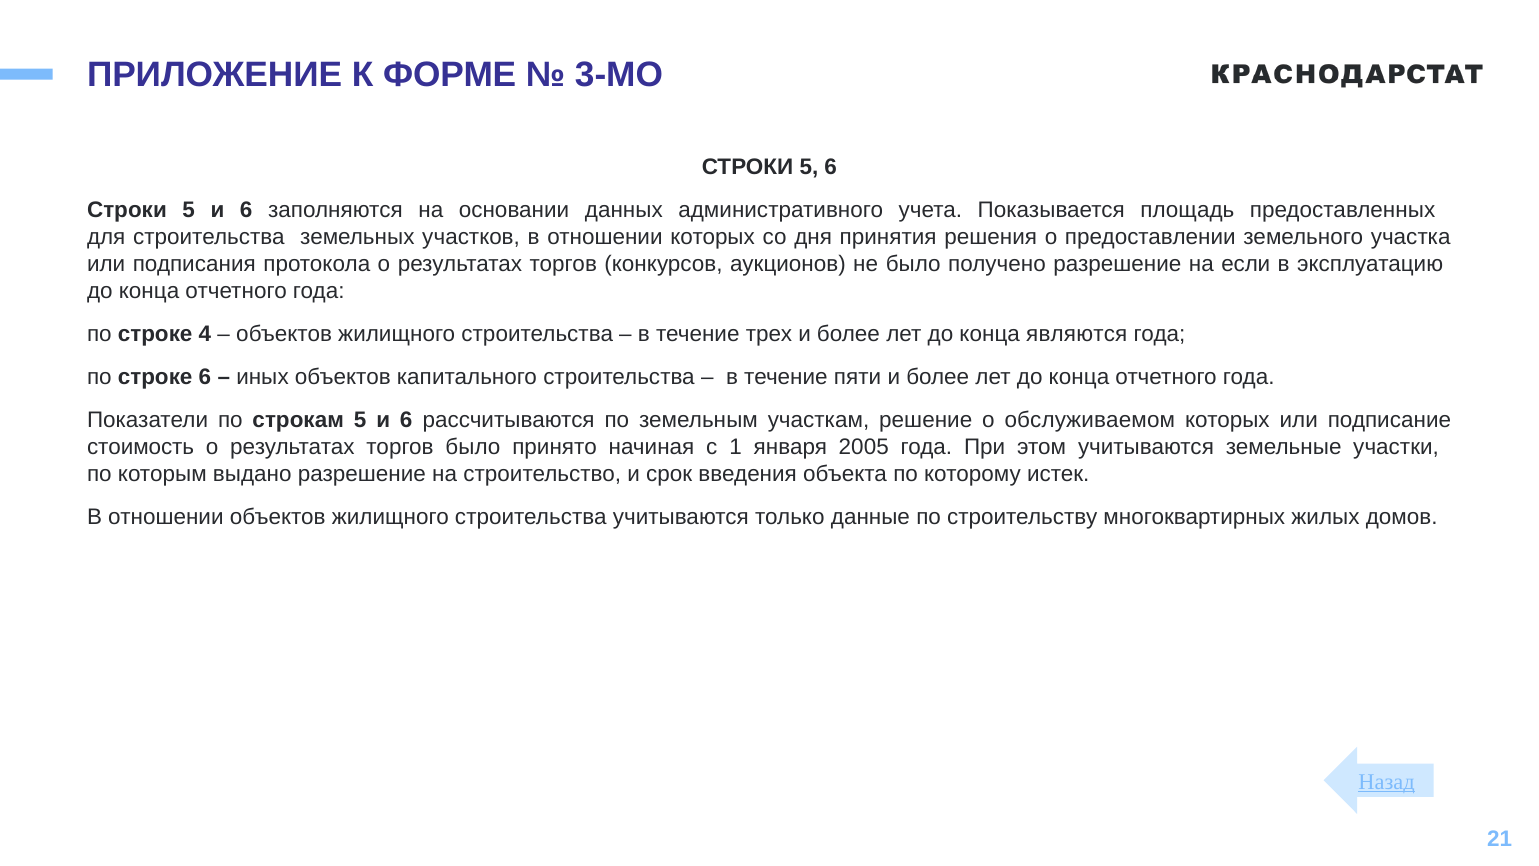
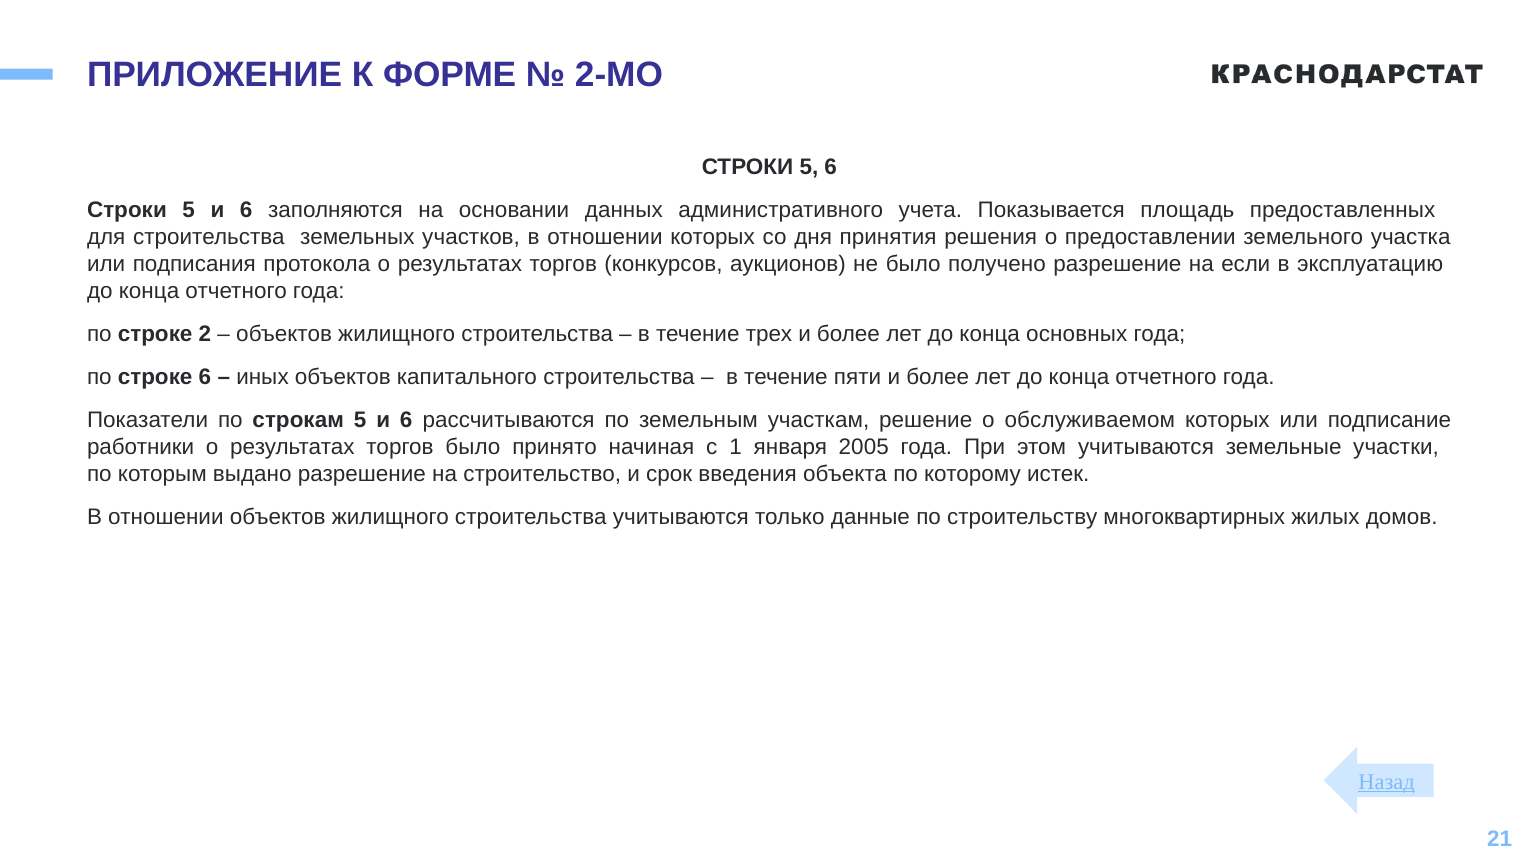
3-МО: 3-МО -> 2-МО
4: 4 -> 2
являются: являются -> основных
стоимость: стоимость -> работники
